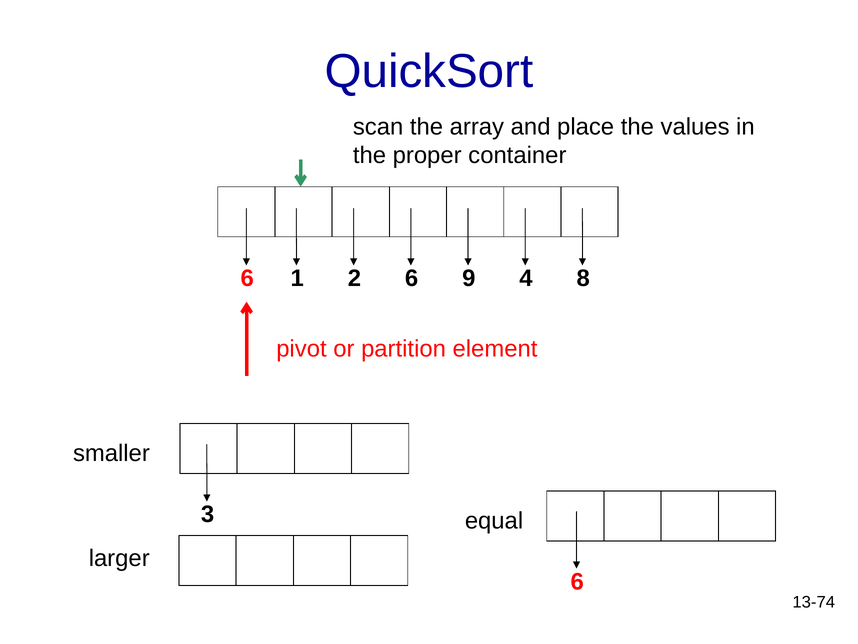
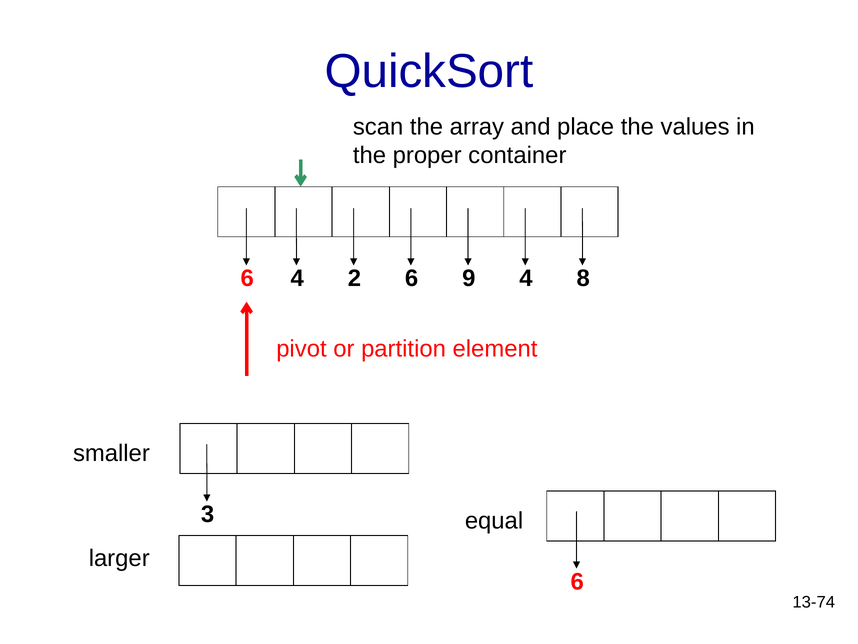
6 1: 1 -> 4
